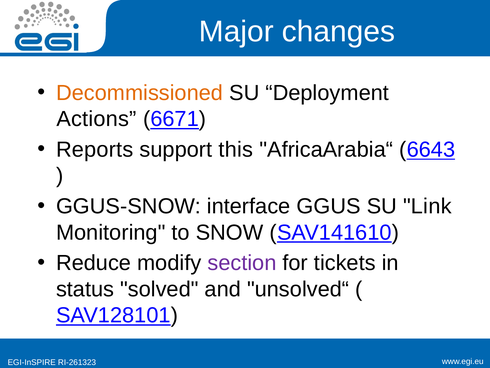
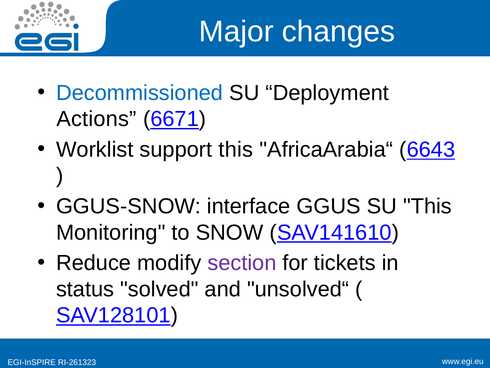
Decommissioned colour: orange -> blue
Reports: Reports -> Worklist
SU Link: Link -> This
